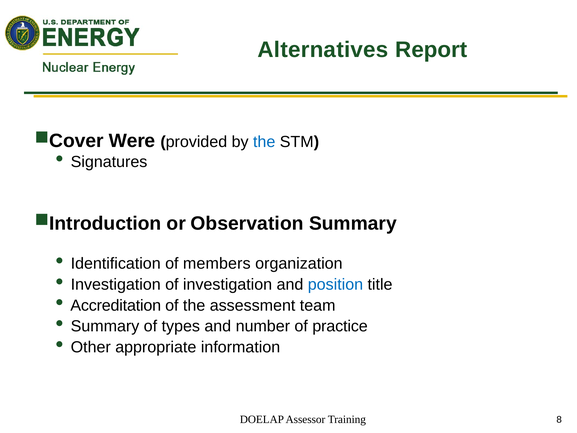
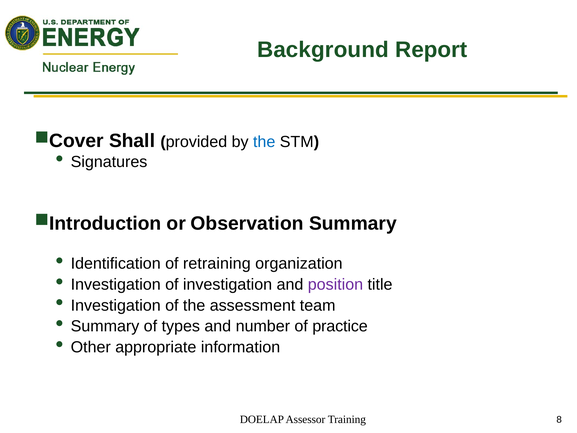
Alternatives: Alternatives -> Background
Were: Were -> Shall
members: members -> retraining
position colour: blue -> purple
Accreditation at (116, 305): Accreditation -> Investigation
